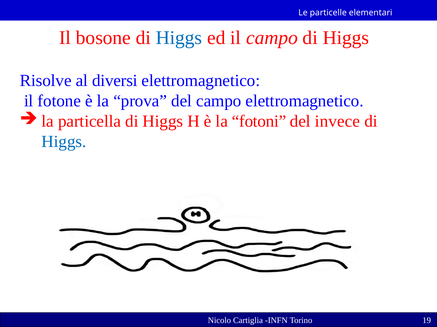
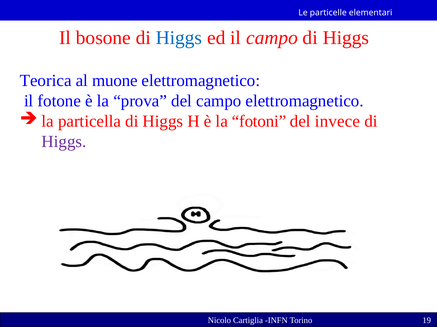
Risolve: Risolve -> Teorica
diversi: diversi -> muone
Higgs at (64, 142) colour: blue -> purple
